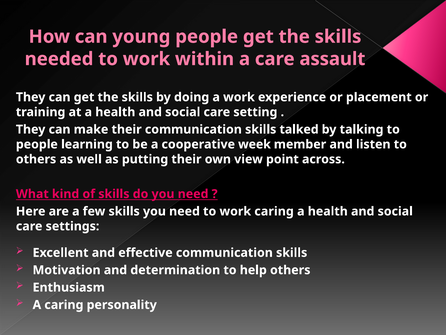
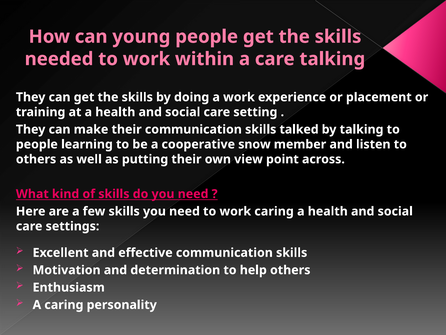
care assault: assault -> talking
week: week -> snow
